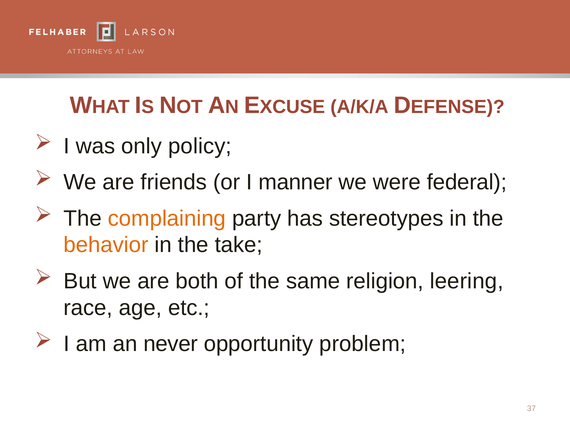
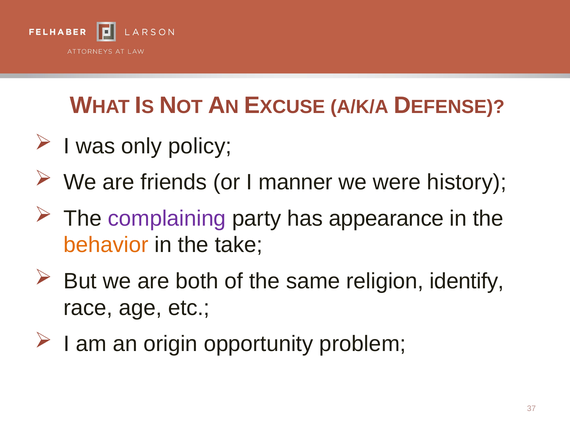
federal: federal -> history
complaining colour: orange -> purple
stereotypes: stereotypes -> appearance
leering: leering -> identify
never: never -> origin
